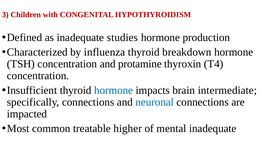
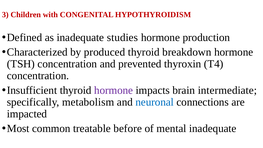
influenza: influenza -> produced
protamine: protamine -> prevented
hormone at (114, 90) colour: blue -> purple
specifically connections: connections -> metabolism
higher: higher -> before
